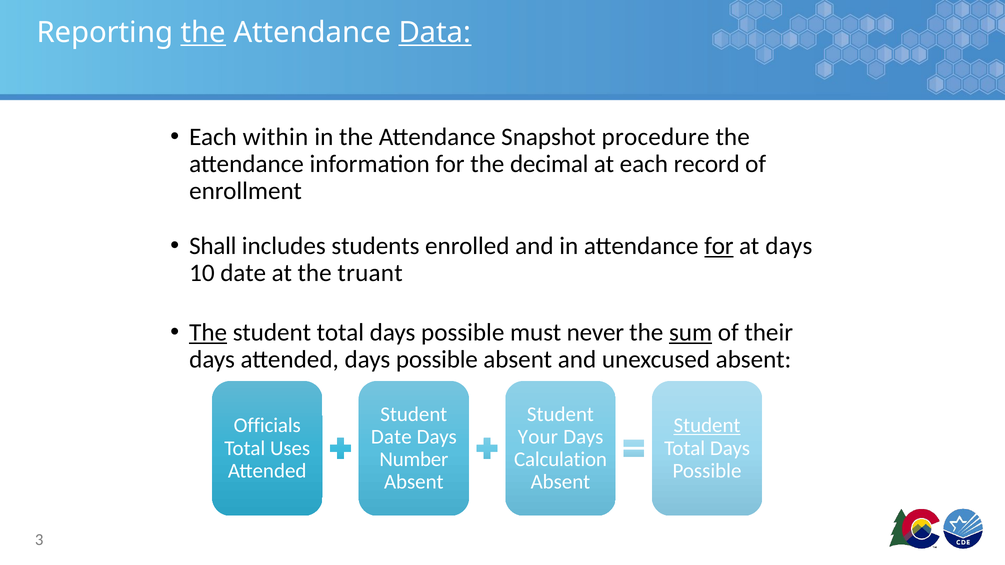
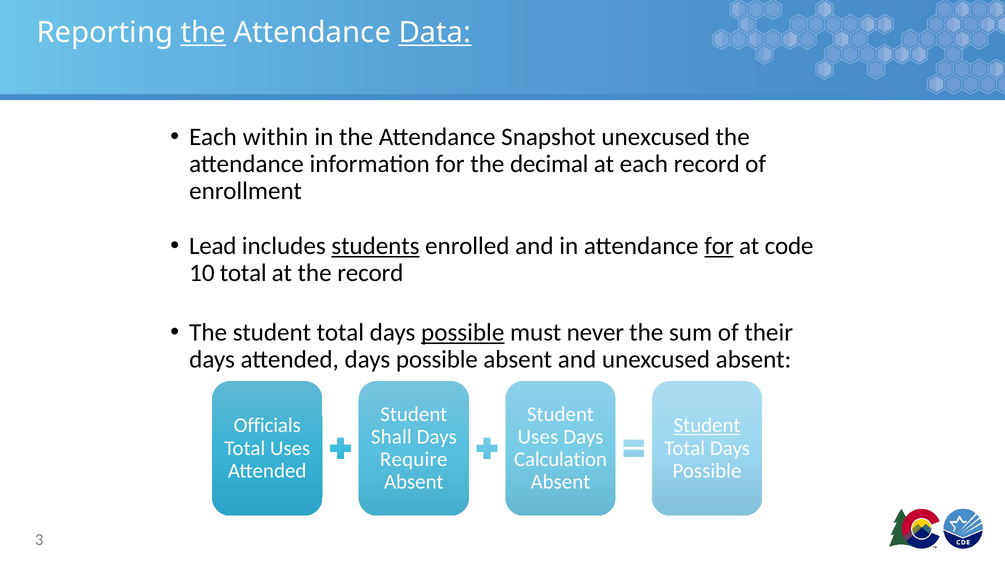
Snapshot procedure: procedure -> unexcused
Shall: Shall -> Lead
students underline: none -> present
at days: days -> code
10 date: date -> total
the truant: truant -> record
The at (208, 333) underline: present -> none
possible at (463, 333) underline: none -> present
sum underline: present -> none
Date at (391, 437): Date -> Shall
Your at (538, 437): Your -> Uses
Number: Number -> Require
